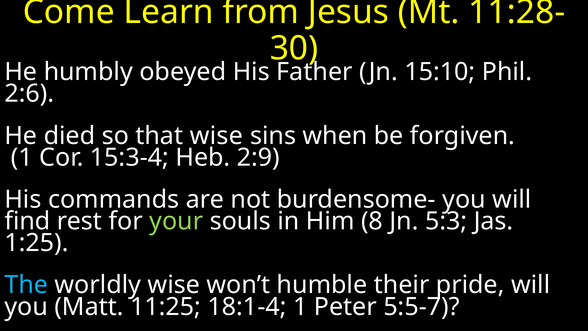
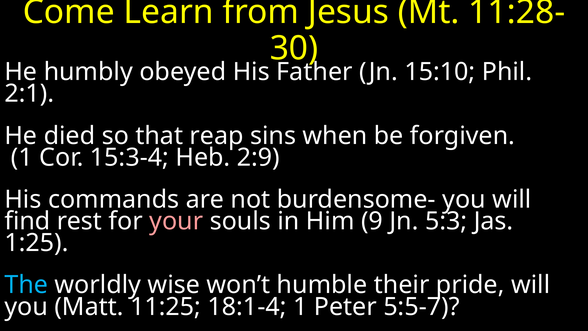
2:6: 2:6 -> 2:1
that wise: wise -> reap
your colour: light green -> pink
8: 8 -> 9
